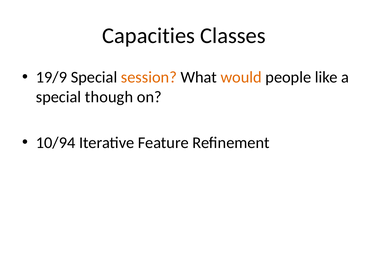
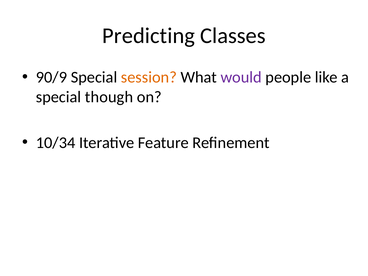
Capacities: Capacities -> Predicting
19/9: 19/9 -> 90/9
would colour: orange -> purple
10/94: 10/94 -> 10/34
